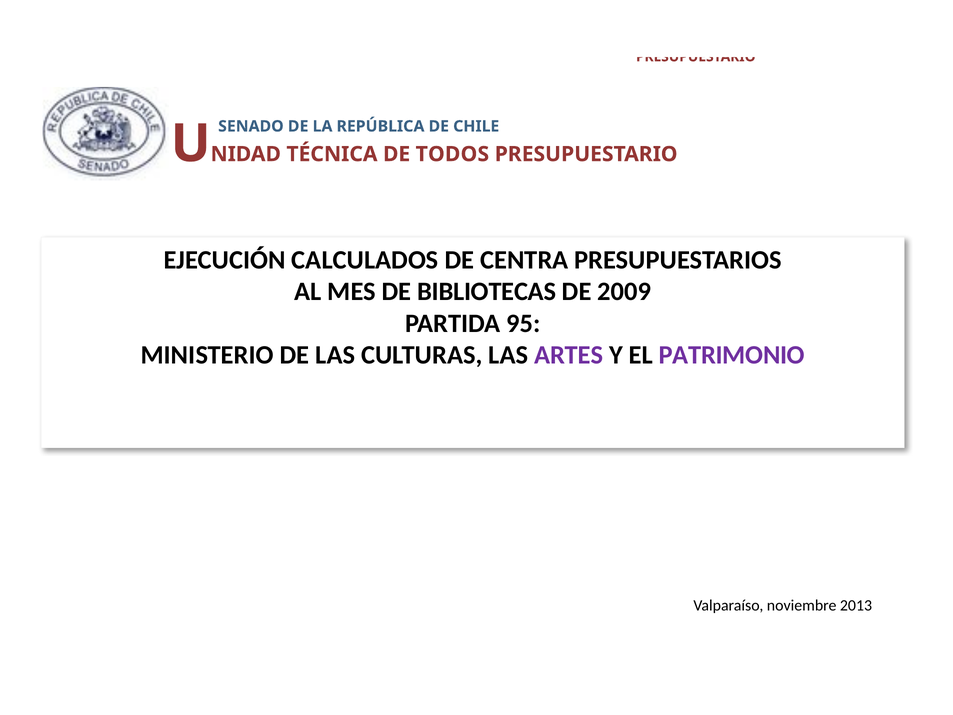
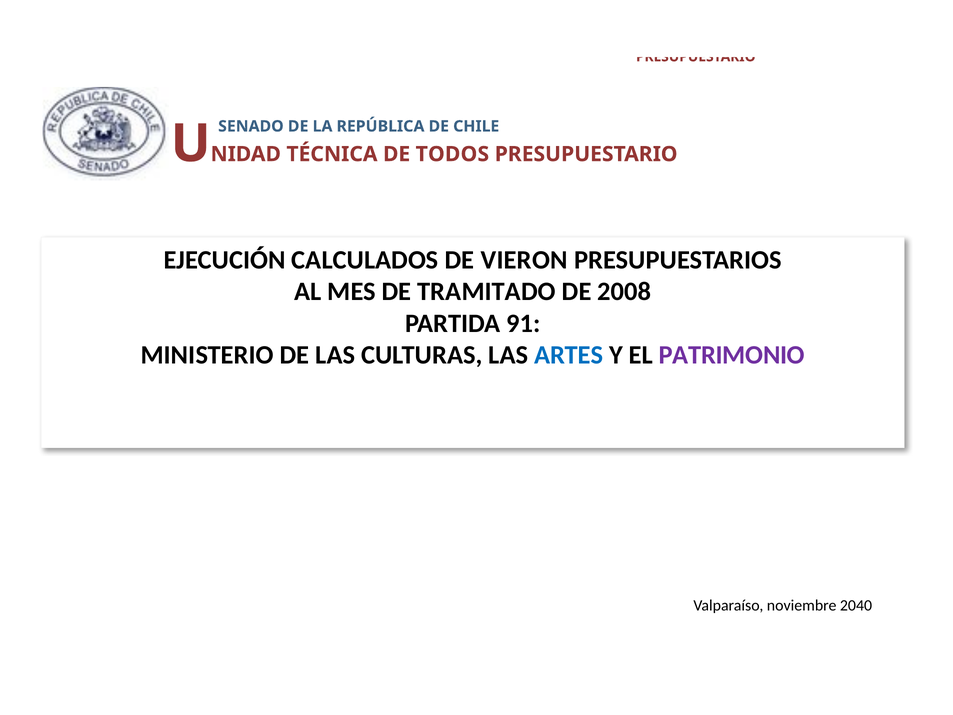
CENTRA: CENTRA -> VIERON
BIBLIOTECAS: BIBLIOTECAS -> TRAMITADO
2009: 2009 -> 2008
95: 95 -> 91
ARTES colour: purple -> blue
2013: 2013 -> 2040
